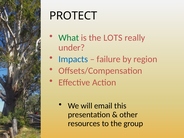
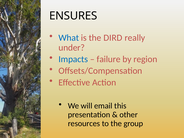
PROTECT: PROTECT -> ENSURES
What colour: green -> blue
LOTS: LOTS -> DIRD
